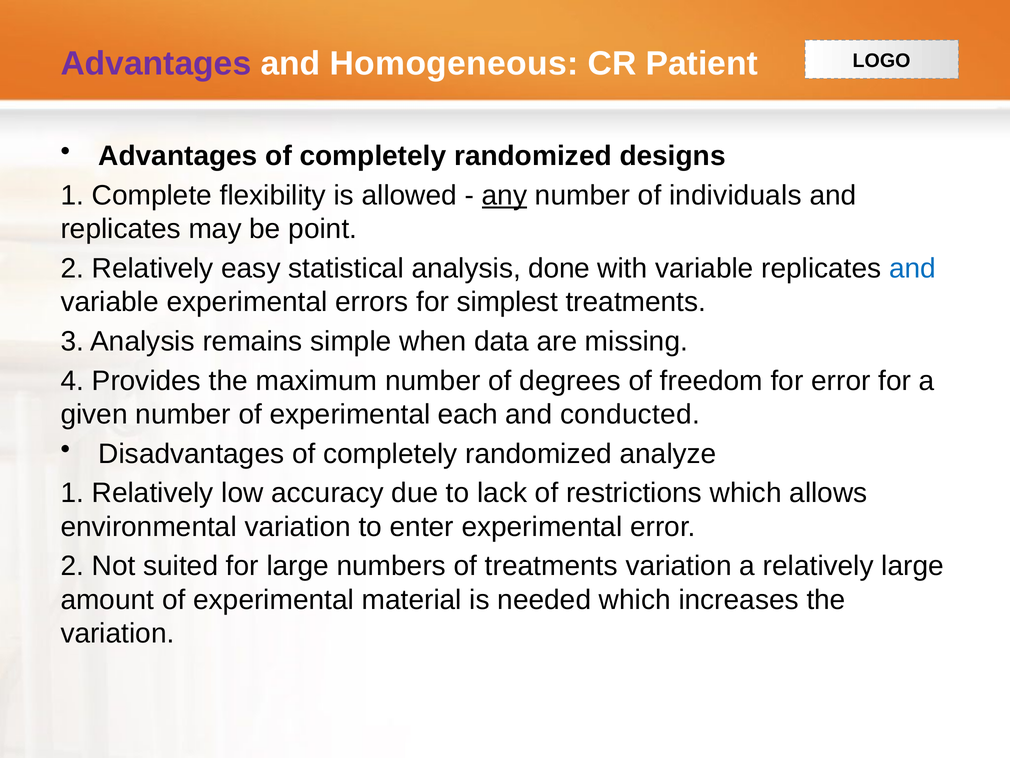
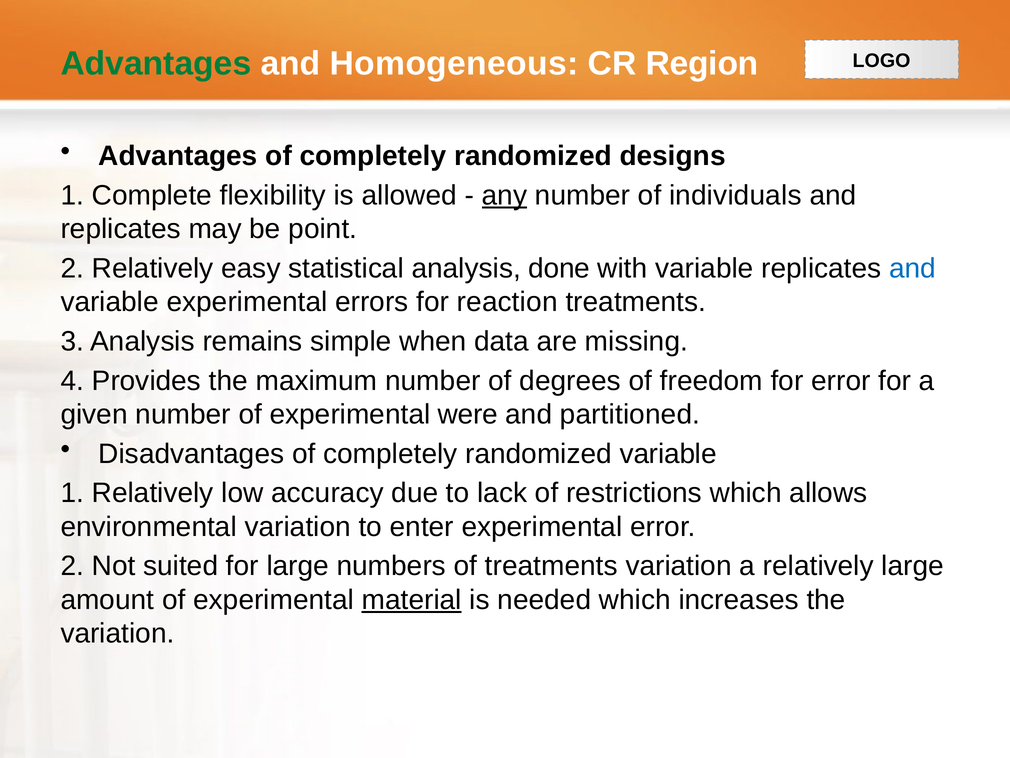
Advantages at (156, 64) colour: purple -> green
Patient: Patient -> Region
simplest: simplest -> reaction
each: each -> were
conducted: conducted -> partitioned
randomized analyze: analyze -> variable
material underline: none -> present
